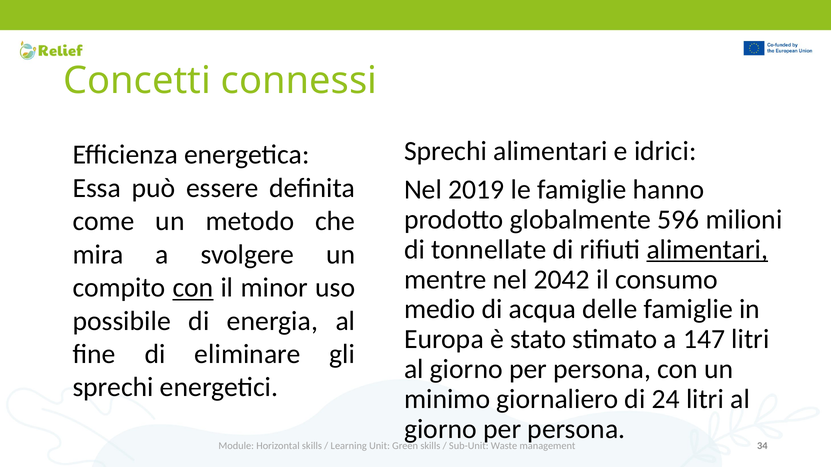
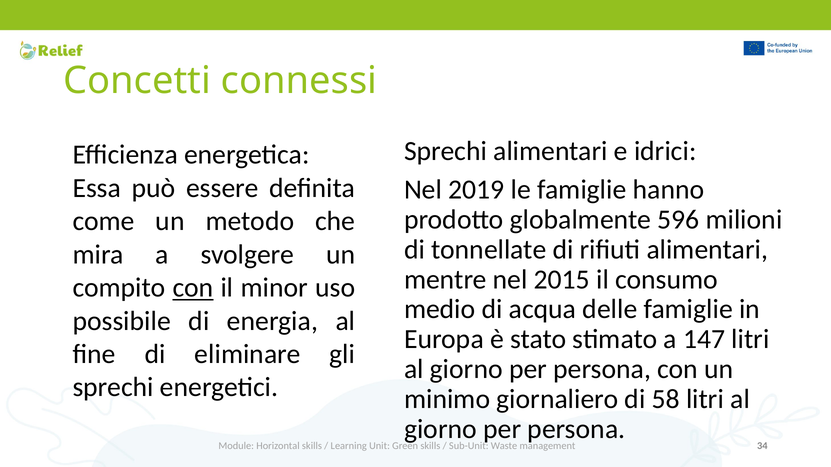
alimentari at (707, 250) underline: present -> none
2042: 2042 -> 2015
24: 24 -> 58
